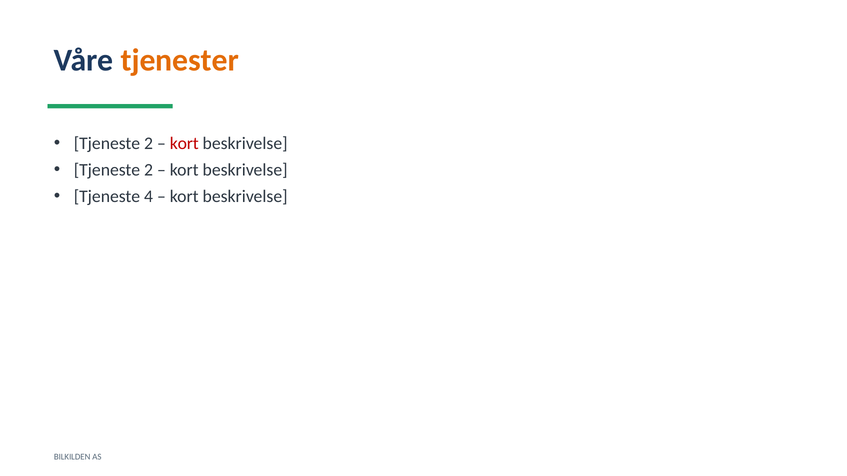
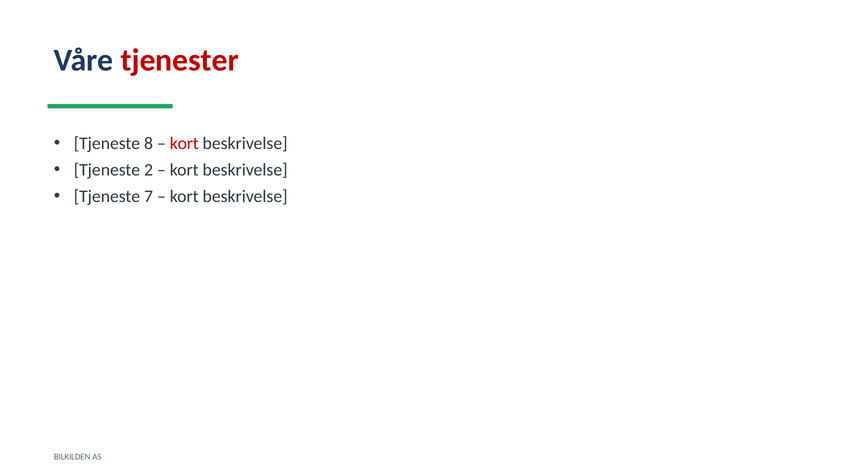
tjenester colour: orange -> red
2 at (148, 143): 2 -> 8
4: 4 -> 7
